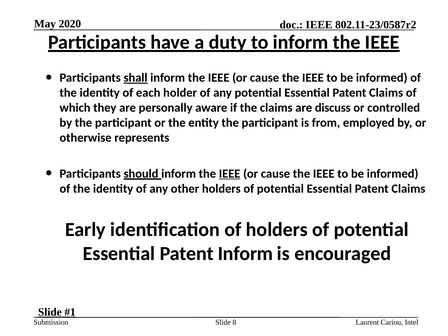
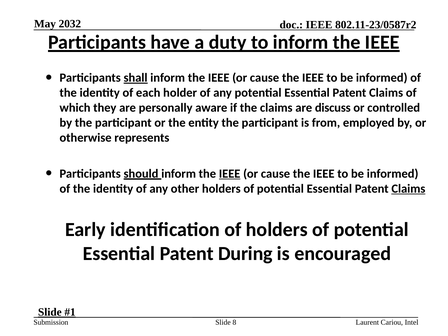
2020: 2020 -> 2032
Claims at (408, 189) underline: none -> present
Patent Inform: Inform -> During
